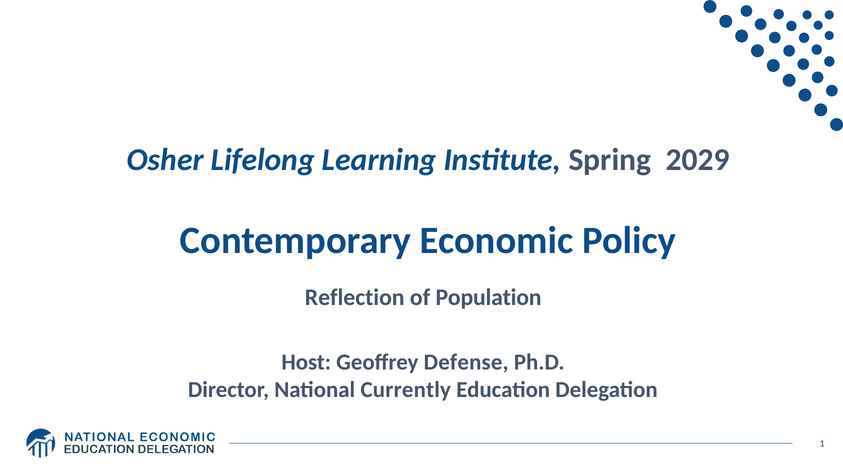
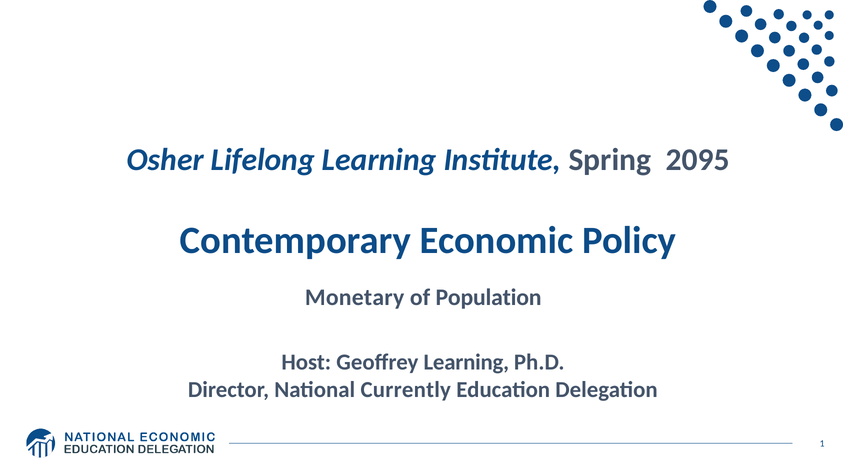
2029: 2029 -> 2095
Reflection: Reflection -> Monetary
Geoffrey Defense: Defense -> Learning
